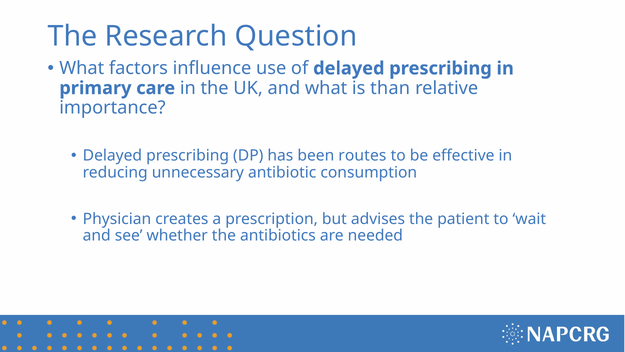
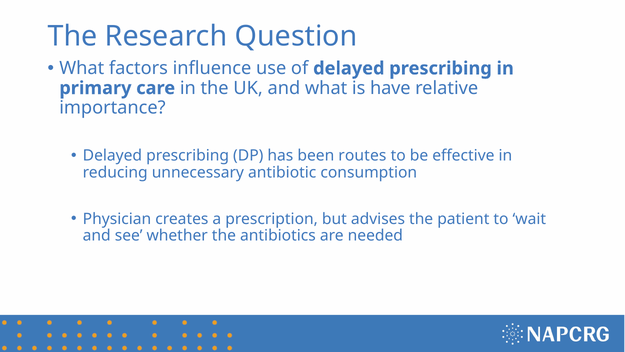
than: than -> have
